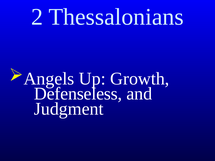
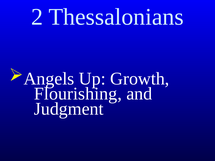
Defenseless: Defenseless -> Flourishing
